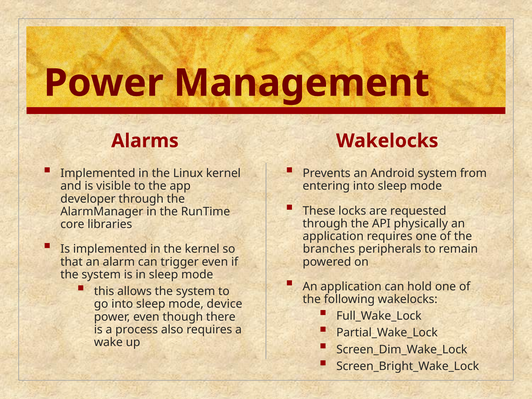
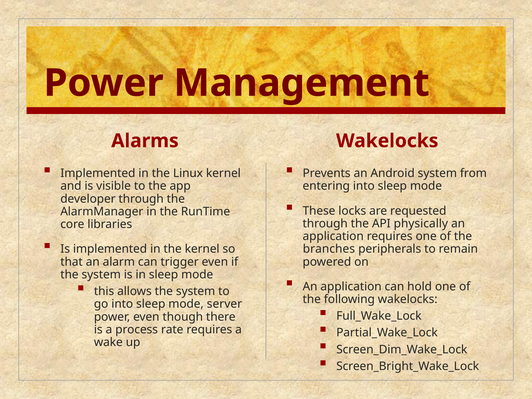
device: device -> server
also: also -> rate
